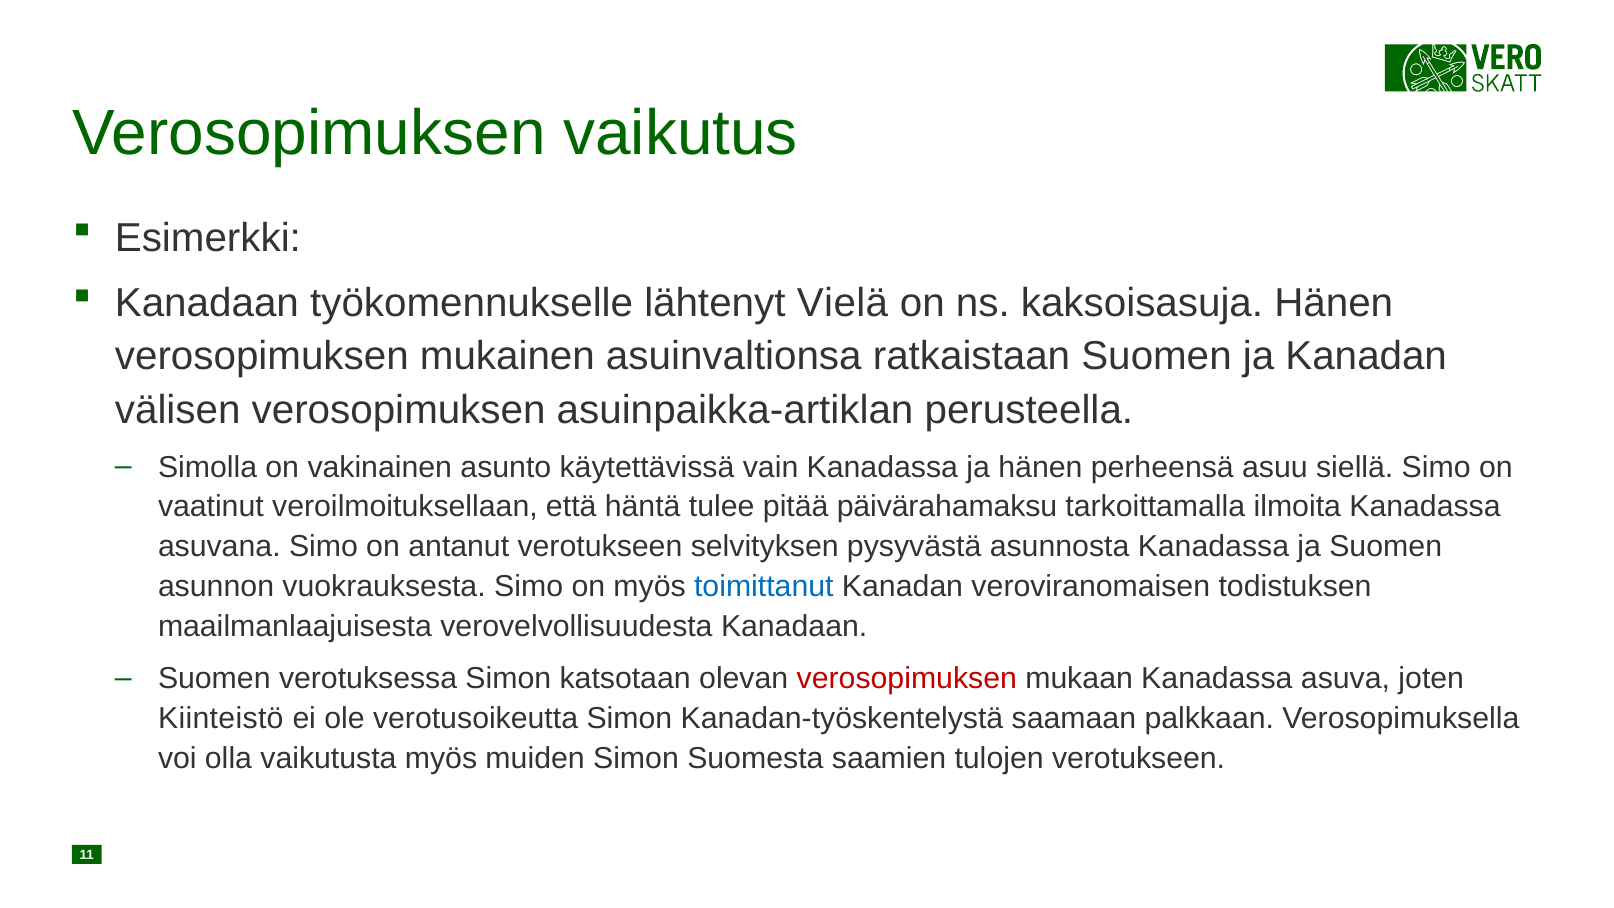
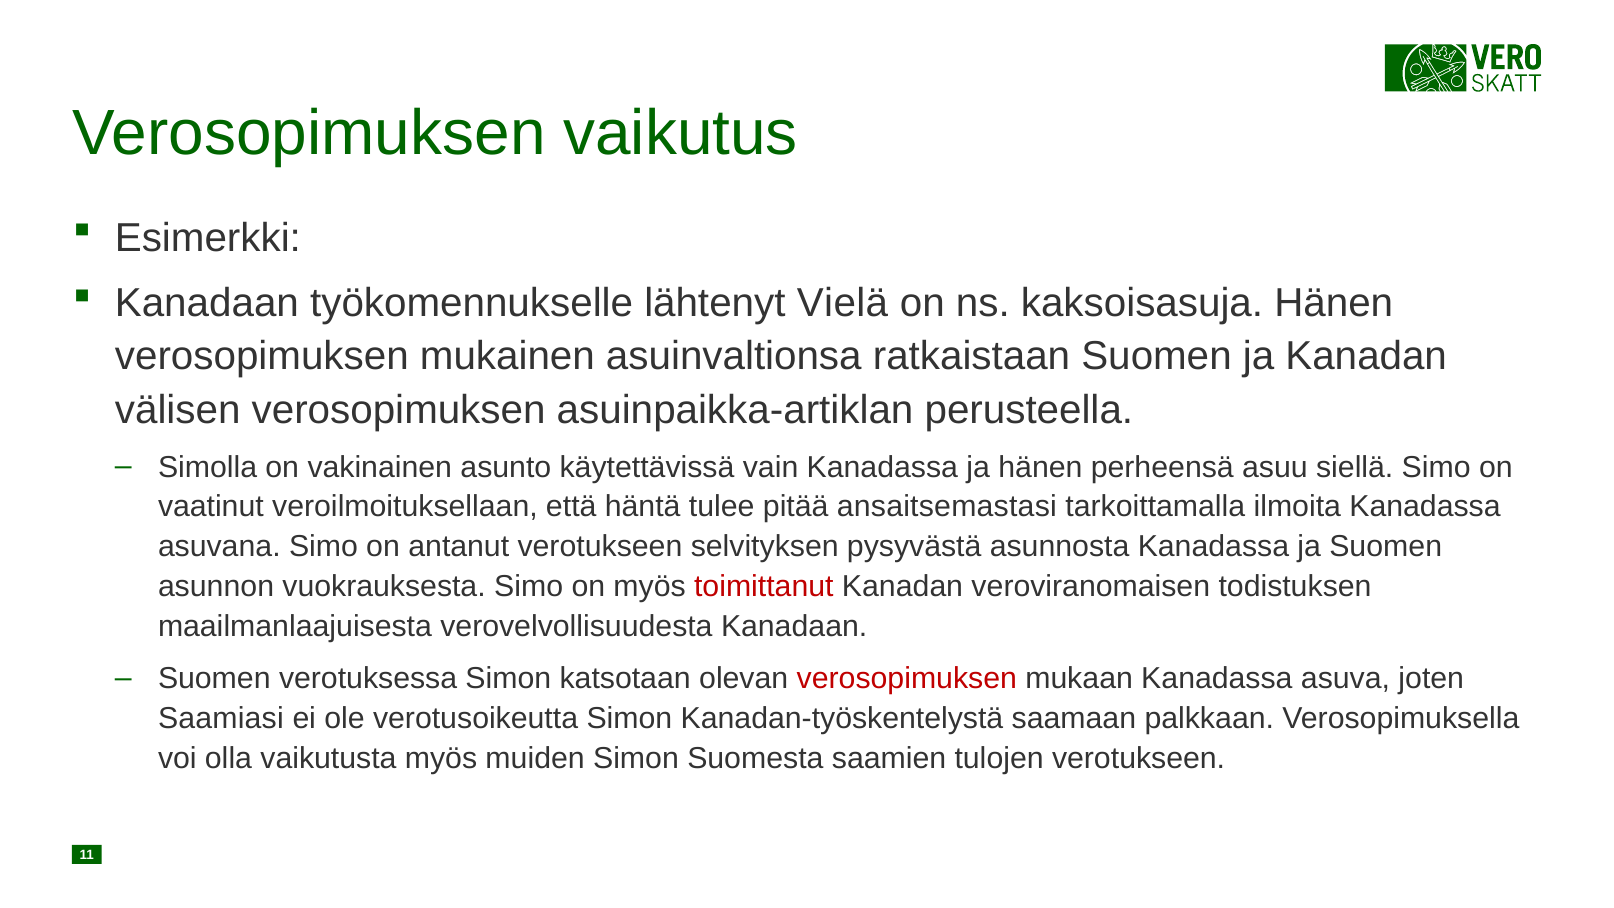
päivärahamaksu: päivärahamaksu -> ansaitsemastasi
toimittanut colour: blue -> red
Kiinteistö: Kiinteistö -> Saamiasi
